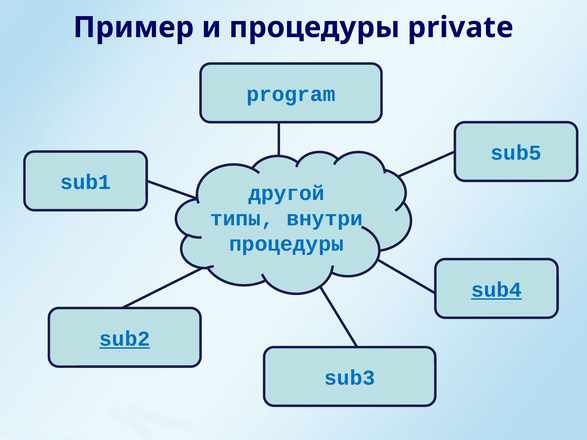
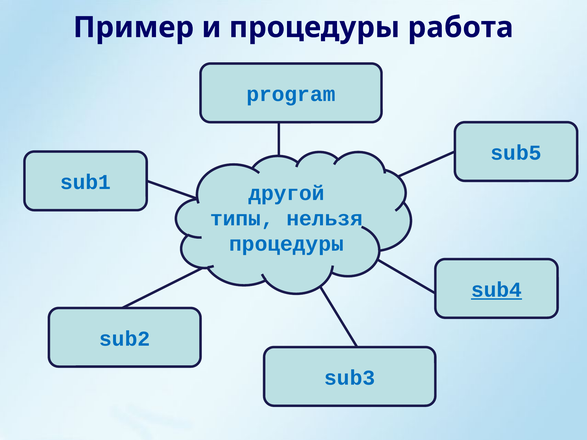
private: private -> работа
внутри: внутри -> нельзя
sub2 underline: present -> none
